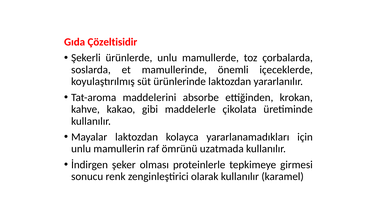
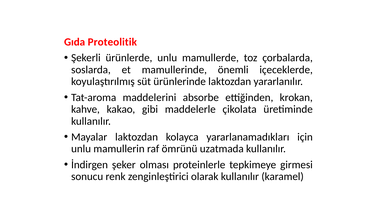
Çözeltisidir: Çözeltisidir -> Proteolitik
